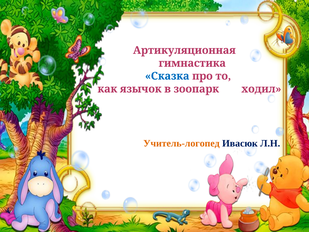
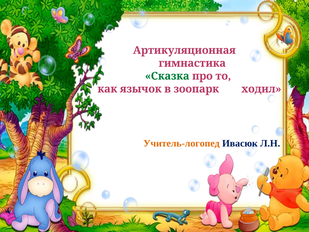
Сказка colour: blue -> green
